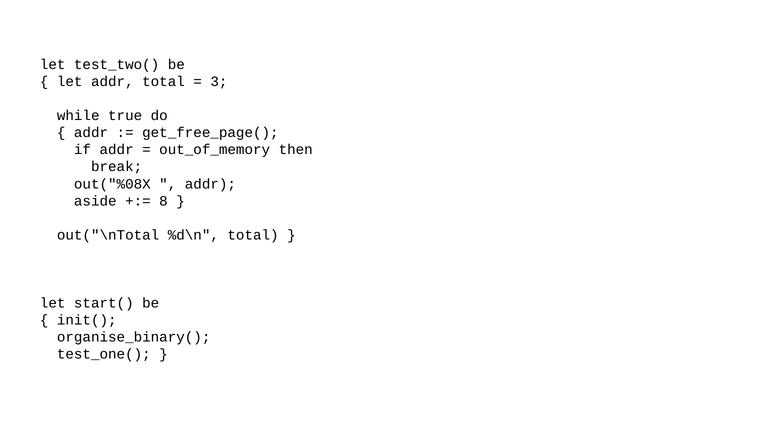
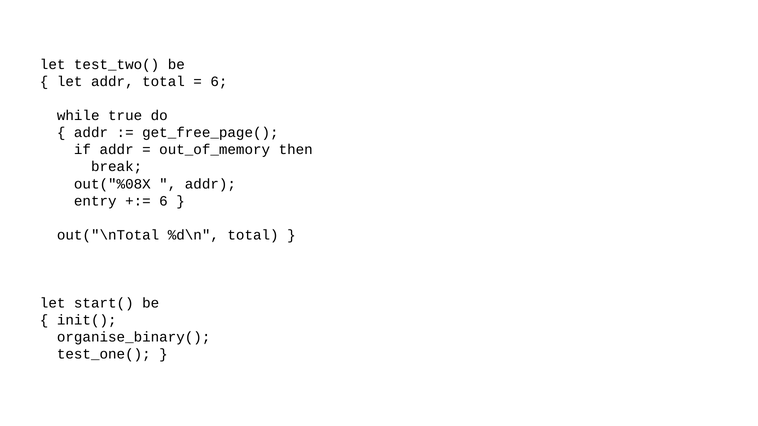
3 at (219, 82): 3 -> 6
aside: aside -> entry
8 at (164, 201): 8 -> 6
